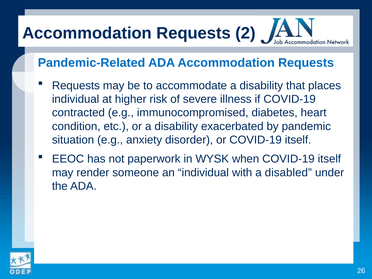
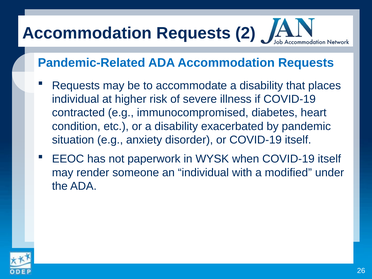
disabled: disabled -> modified
